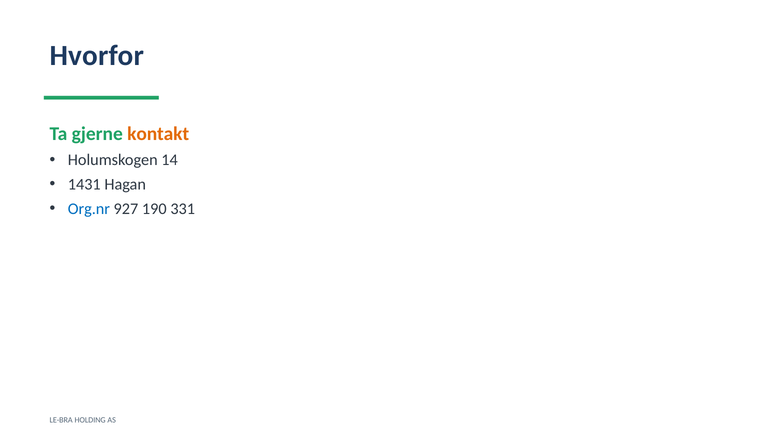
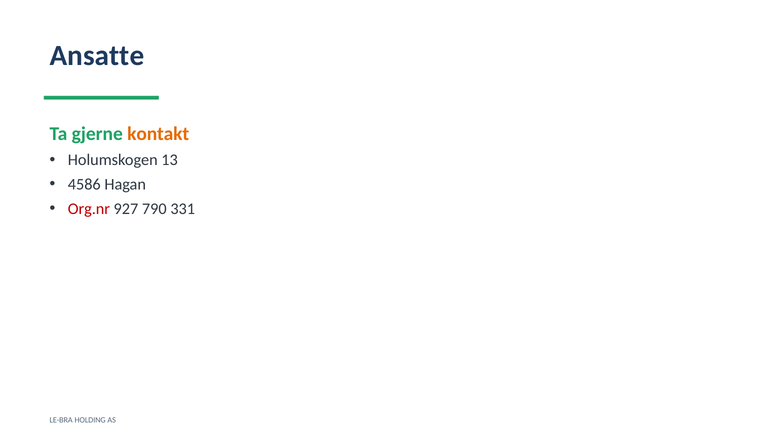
Hvorfor: Hvorfor -> Ansatte
14: 14 -> 13
1431: 1431 -> 4586
Org.nr colour: blue -> red
190: 190 -> 790
